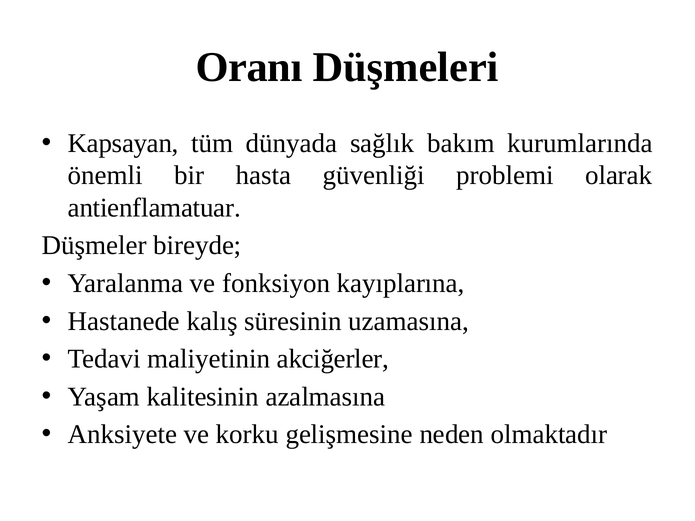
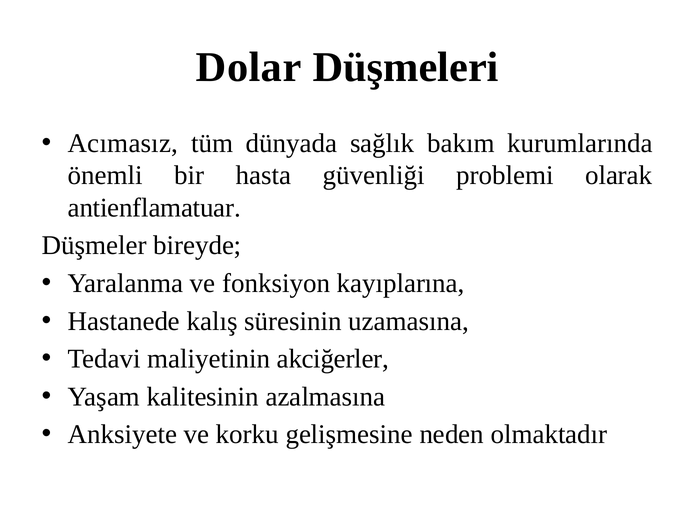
Oranı: Oranı -> Dolar
Kapsayan: Kapsayan -> Acımasız
